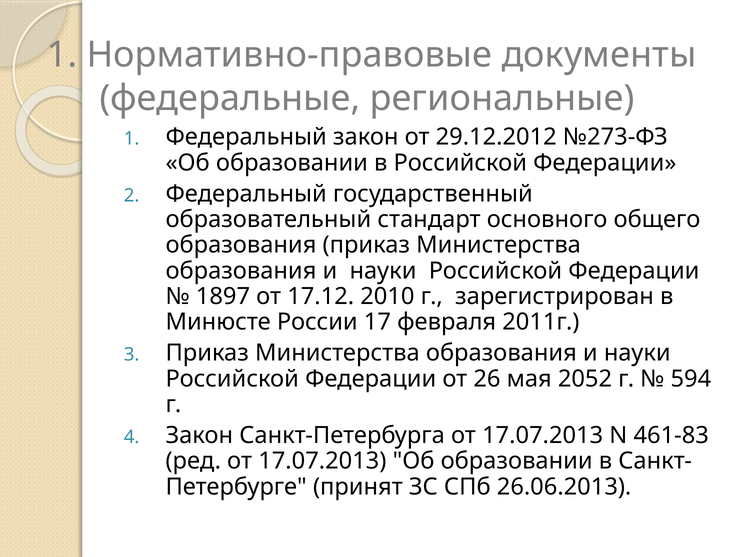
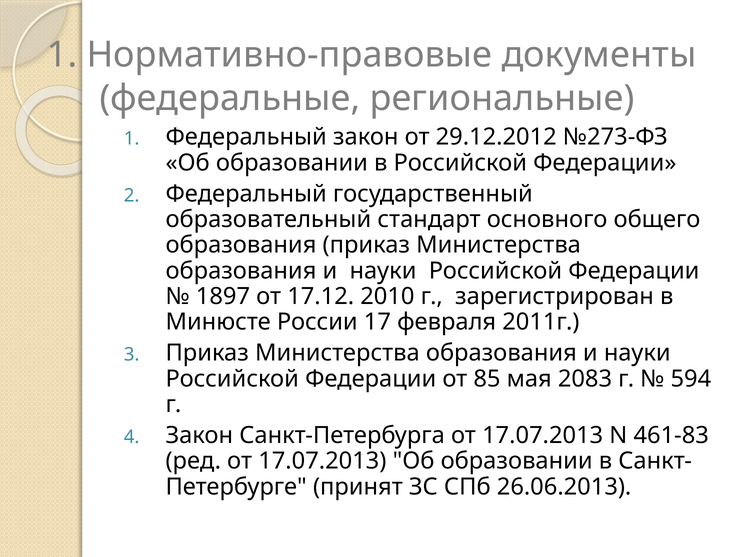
26: 26 -> 85
2052: 2052 -> 2083
